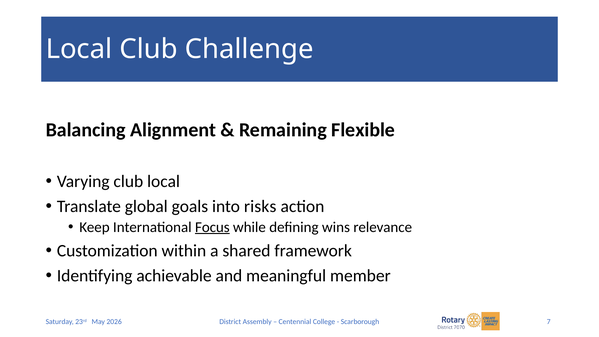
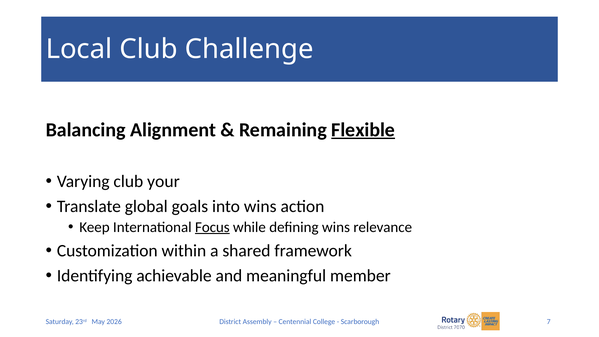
Flexible underline: none -> present
club local: local -> your
into risks: risks -> wins
